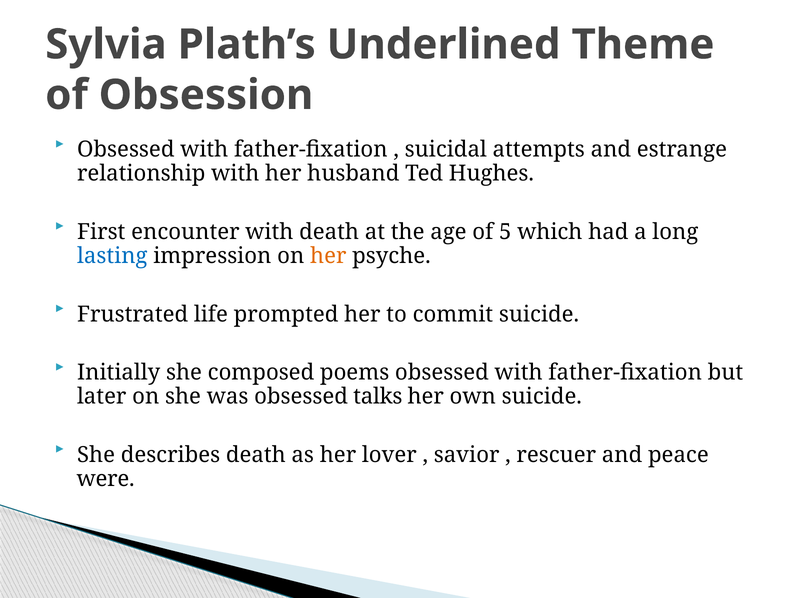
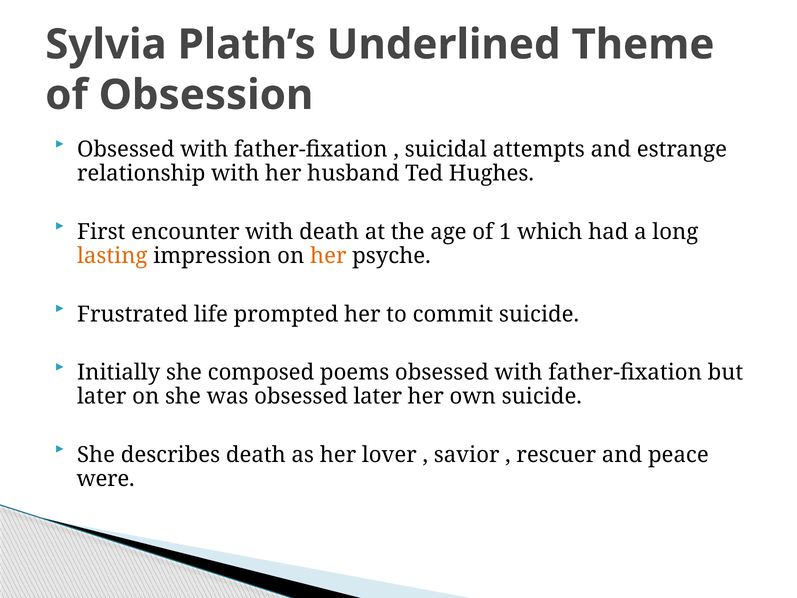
5: 5 -> 1
lasting colour: blue -> orange
obsessed talks: talks -> later
